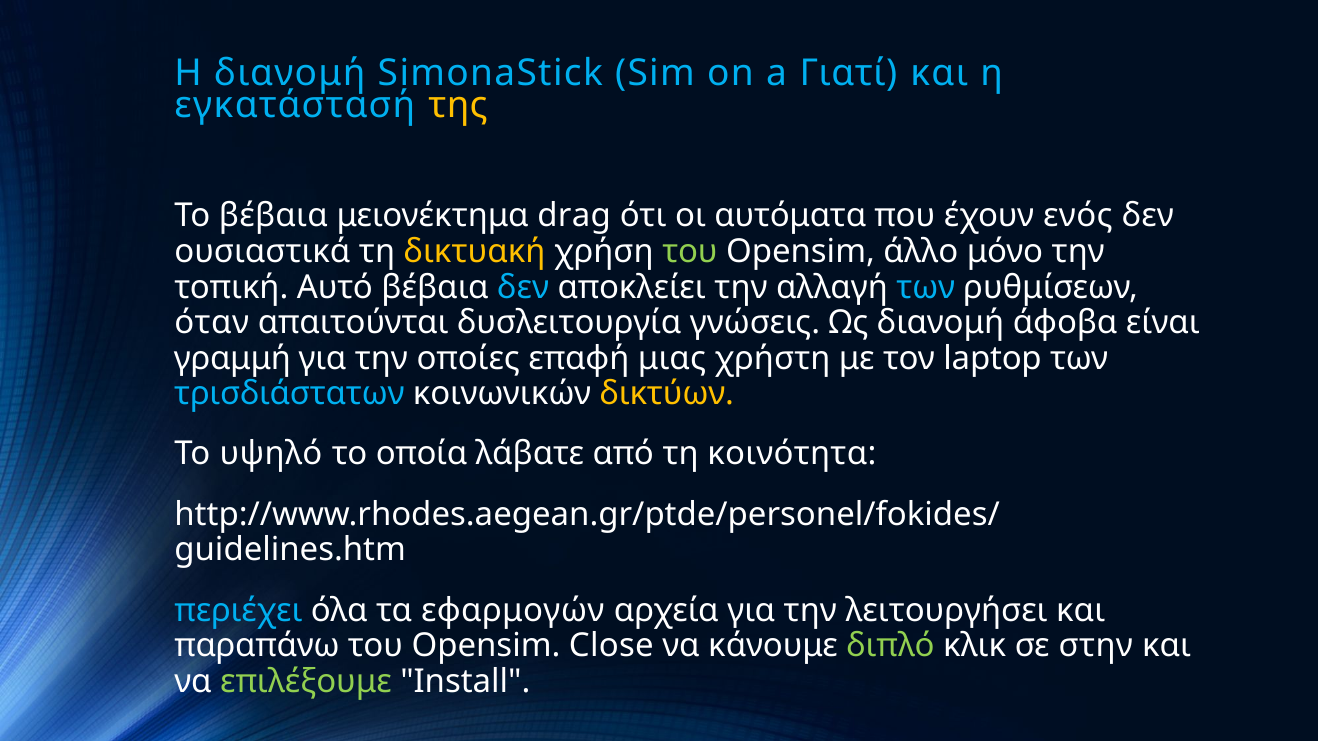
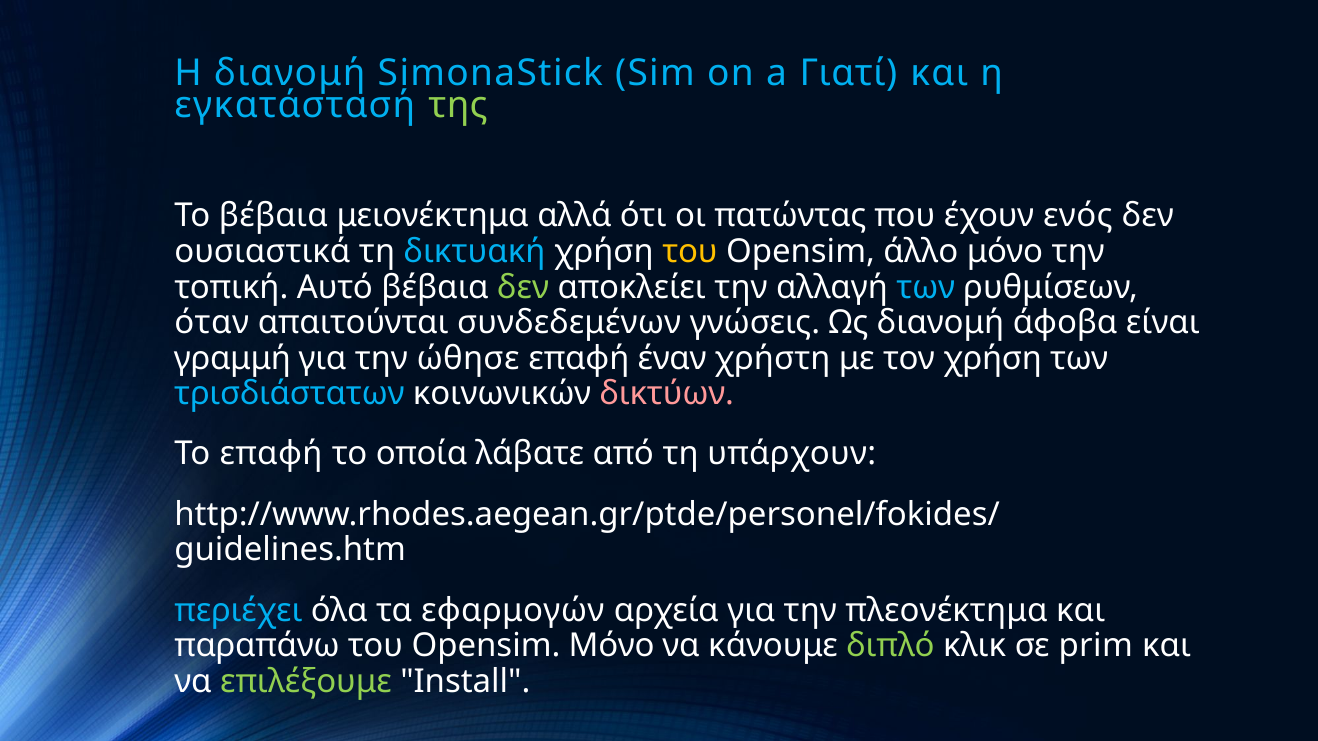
της colour: yellow -> light green
drag: drag -> αλλά
αυτόματα: αυτόματα -> πατώντας
δικτυακή colour: yellow -> light blue
του at (690, 252) colour: light green -> yellow
δεν at (523, 287) colour: light blue -> light green
δυσλειτουργία: δυσλειτουργία -> συνδεδεμένων
οποίες: οποίες -> ώθησε
μιας: μιας -> έναν
τον laptop: laptop -> χρήση
δικτύων colour: yellow -> pink
Το υψηλό: υψηλό -> επαφή
κοινότητα: κοινότητα -> υπάρχουν
λειτουργήσει: λειτουργήσει -> πλεονέκτημα
Opensim Close: Close -> Μόνο
στην: στην -> prim
